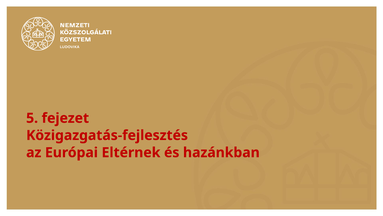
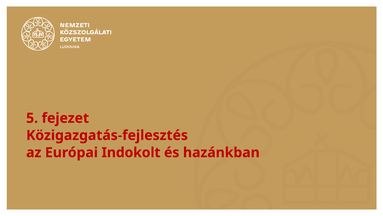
Eltérnek: Eltérnek -> Indokolt
